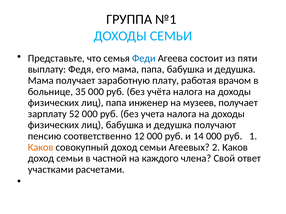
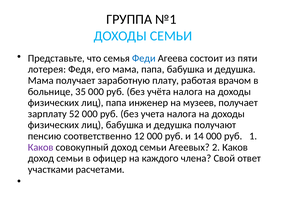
выплату: выплату -> лотерея
Каков at (41, 148) colour: orange -> purple
частной: частной -> офицер
